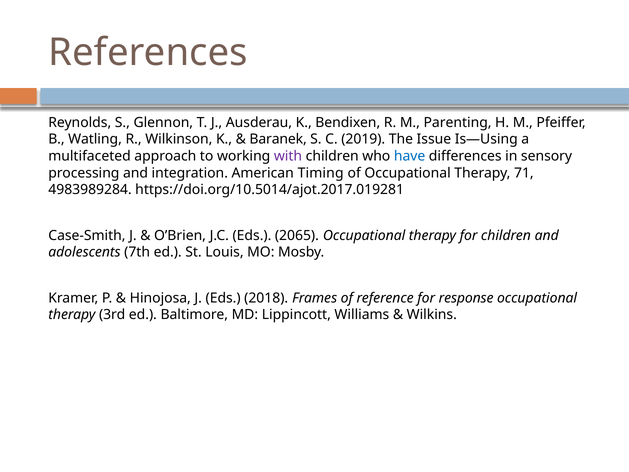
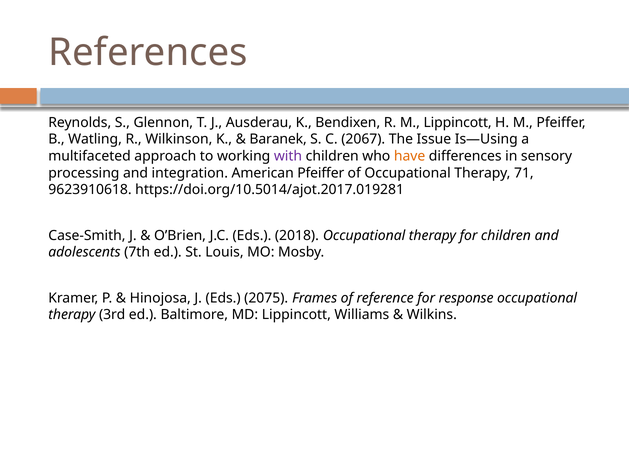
M Parenting: Parenting -> Lippincott
2019: 2019 -> 2067
have colour: blue -> orange
American Timing: Timing -> Pfeiffer
4983989284: 4983989284 -> 9623910618
2065: 2065 -> 2018
2018: 2018 -> 2075
